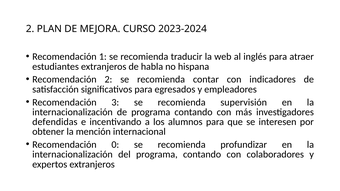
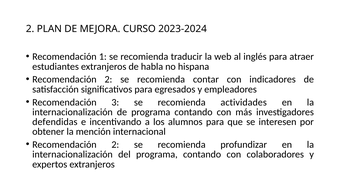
supervisión: supervisión -> actividades
0 at (115, 145): 0 -> 2
